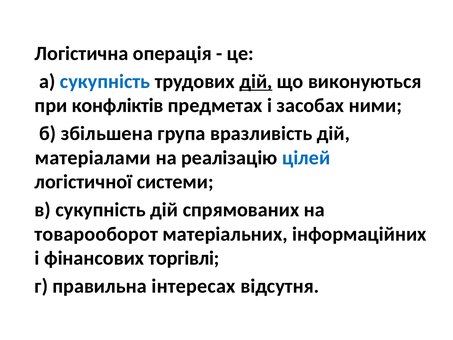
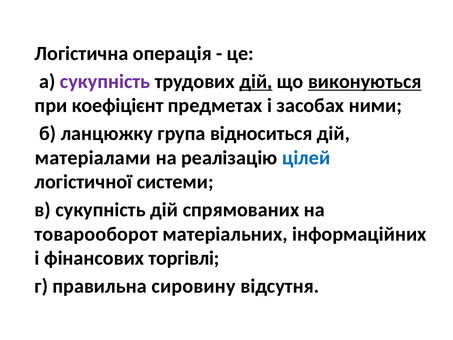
сукупність at (105, 81) colour: blue -> purple
виконуються underline: none -> present
конфліктів: конфліктів -> коефіцієнт
збільшена: збільшена -> ланцюжку
вразливість: вразливість -> відноситься
інтересах: інтересах -> сировину
